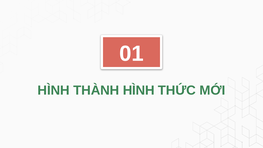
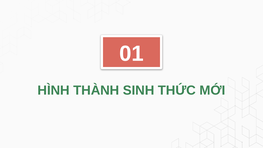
THÀNH HÌNH: HÌNH -> SINH
